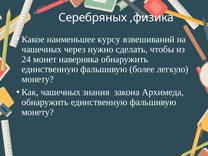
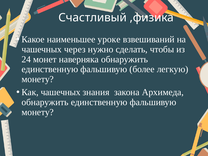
Серебряных: Серебряных -> Счастливый
курсу: курсу -> уроке
